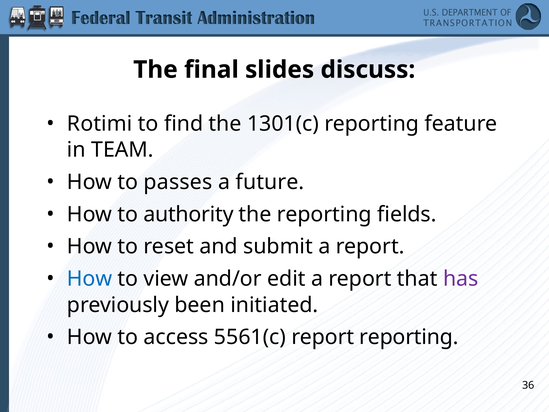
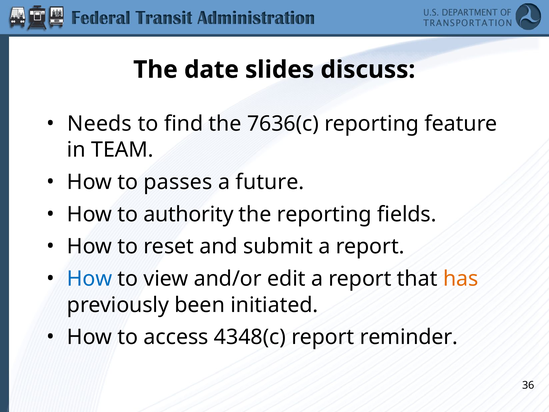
final: final -> date
Rotimi: Rotimi -> Needs
1301(c: 1301(c -> 7636(c
has colour: purple -> orange
5561(c: 5561(c -> 4348(c
report reporting: reporting -> reminder
